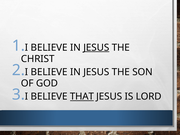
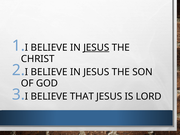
THAT underline: present -> none
